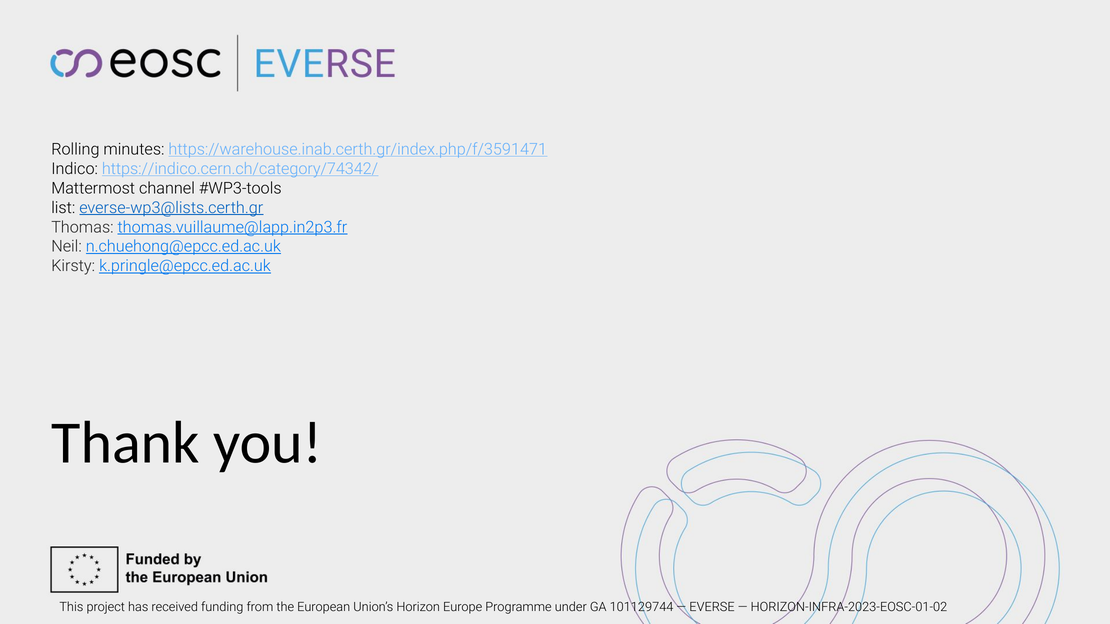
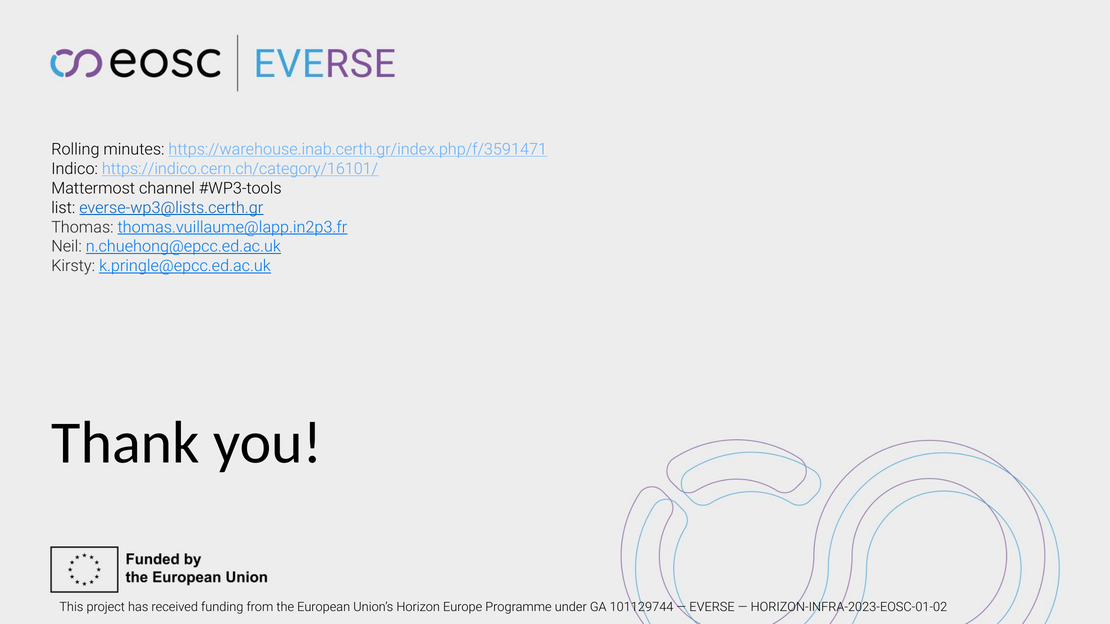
https://indico.cern.ch/category/74342/: https://indico.cern.ch/category/74342/ -> https://indico.cern.ch/category/16101/
